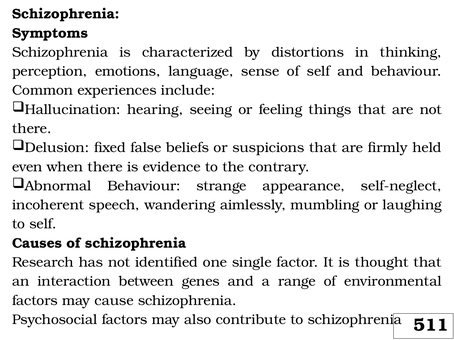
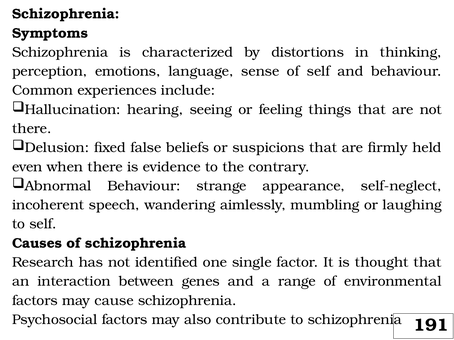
511: 511 -> 191
